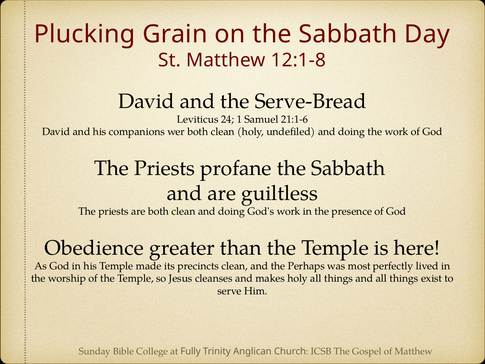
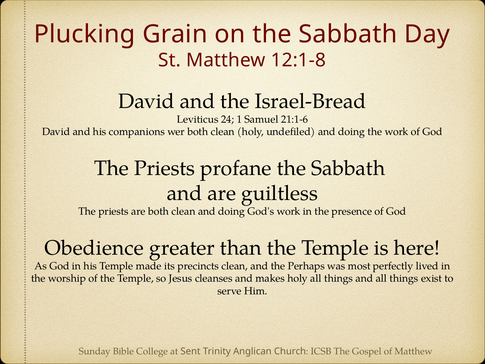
Serve-Bread: Serve-Bread -> Israel-Bread
Fully: Fully -> Sent
